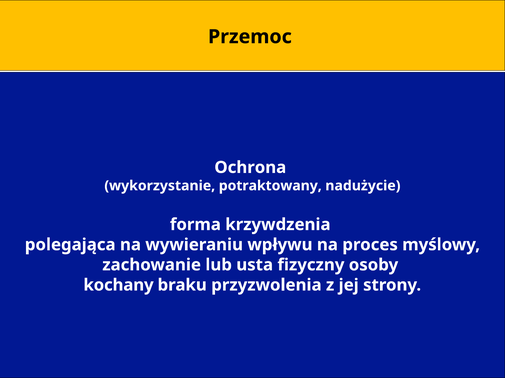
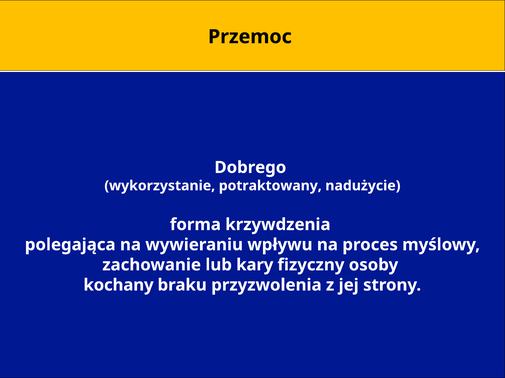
Ochrona: Ochrona -> Dobrego
usta: usta -> kary
